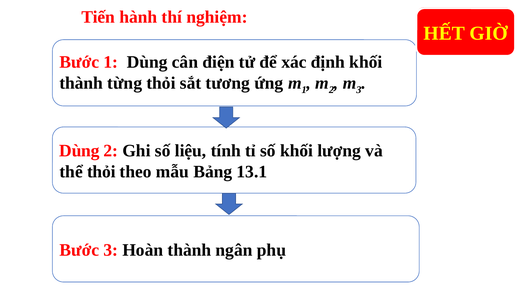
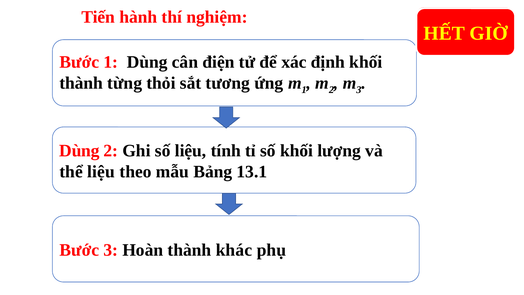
thể thỏi: thỏi -> liệu
ngân: ngân -> khác
